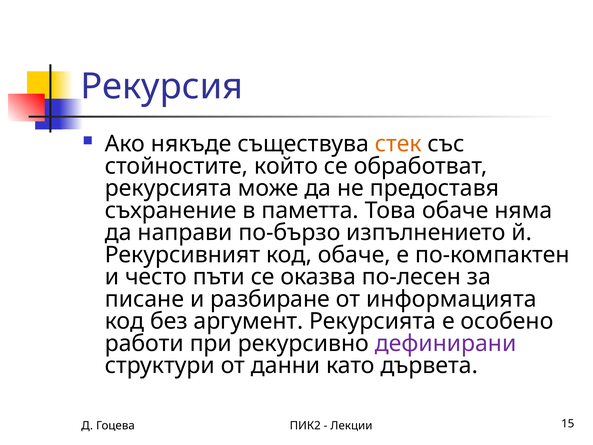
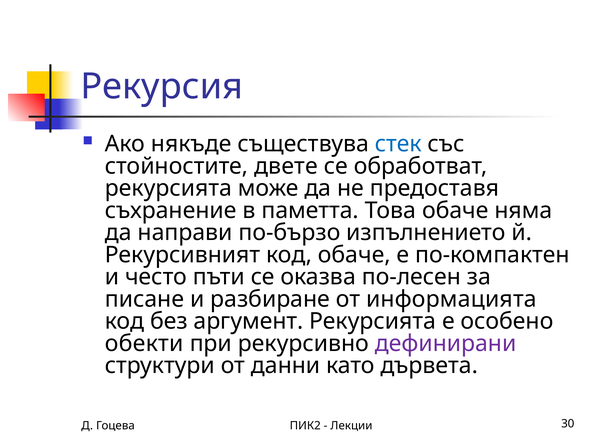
стек colour: orange -> blue
който: който -> двете
работи: работи -> обекти
15: 15 -> 30
